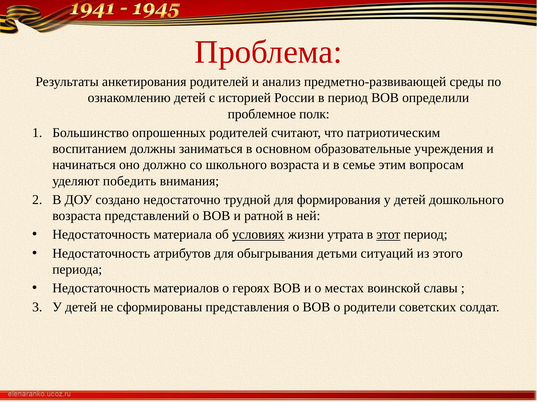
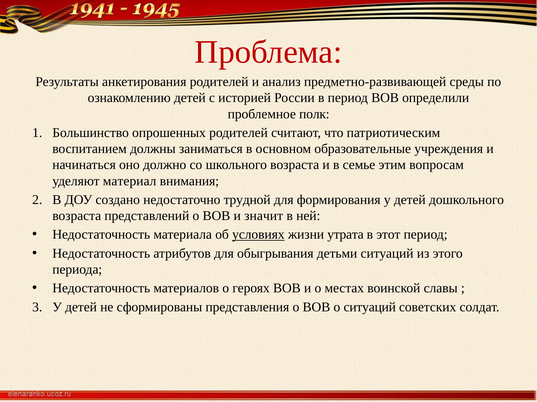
победить: победить -> материал
ратной: ратной -> значит
этот underline: present -> none
о родители: родители -> ситуаций
